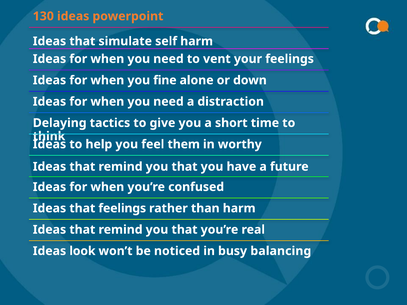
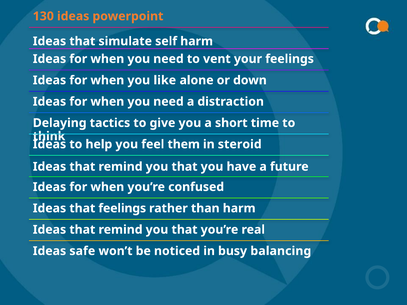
fine: fine -> like
worthy: worthy -> steroid
look: look -> safe
